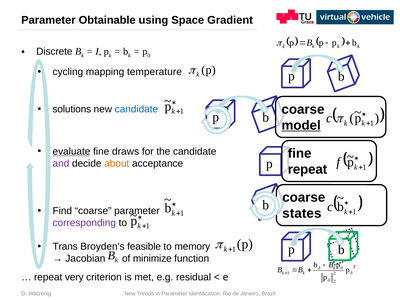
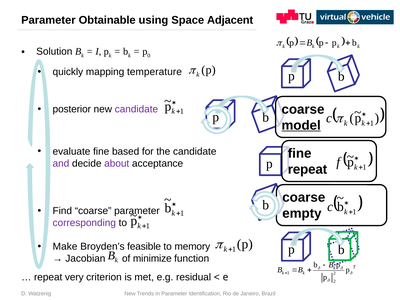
Gradient: Gradient -> Adjacent
Discrete: Discrete -> Solution
cycling: cycling -> quickly
solutions: solutions -> posterior
candidate at (136, 109) colour: blue -> purple
evaluate underline: present -> none
draws: draws -> based
about colour: orange -> purple
states: states -> empty
Trans: Trans -> Make
